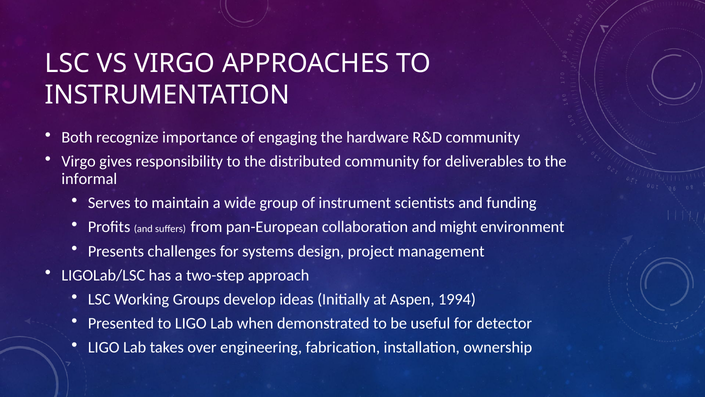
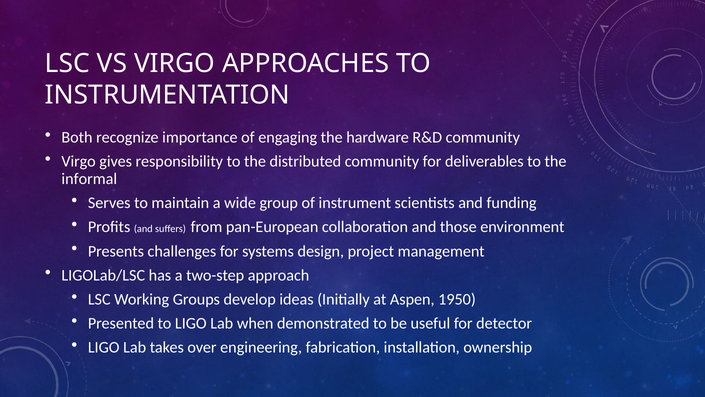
might: might -> those
1994: 1994 -> 1950
